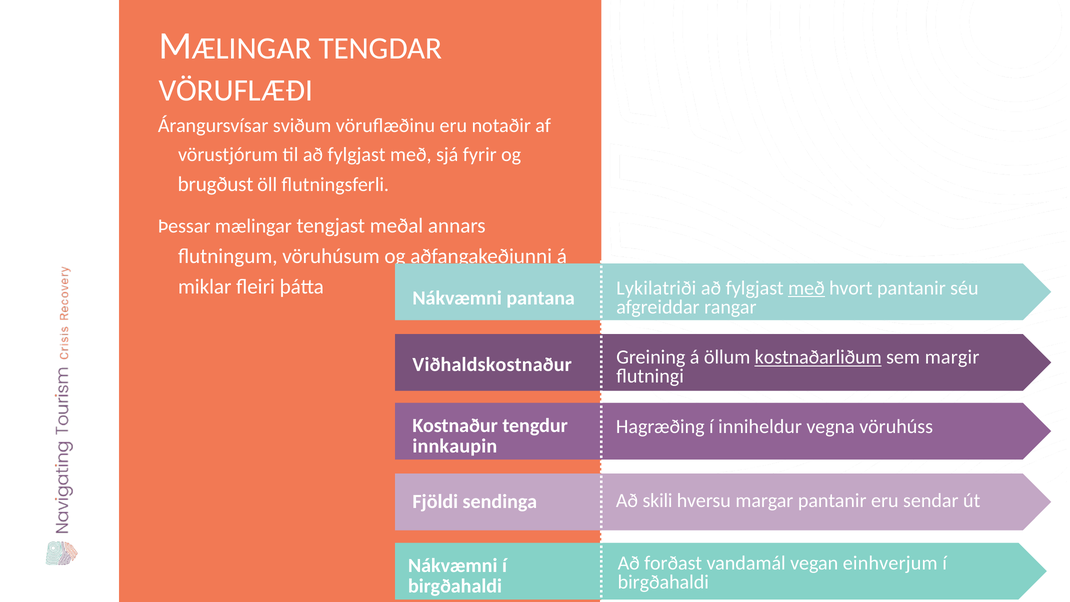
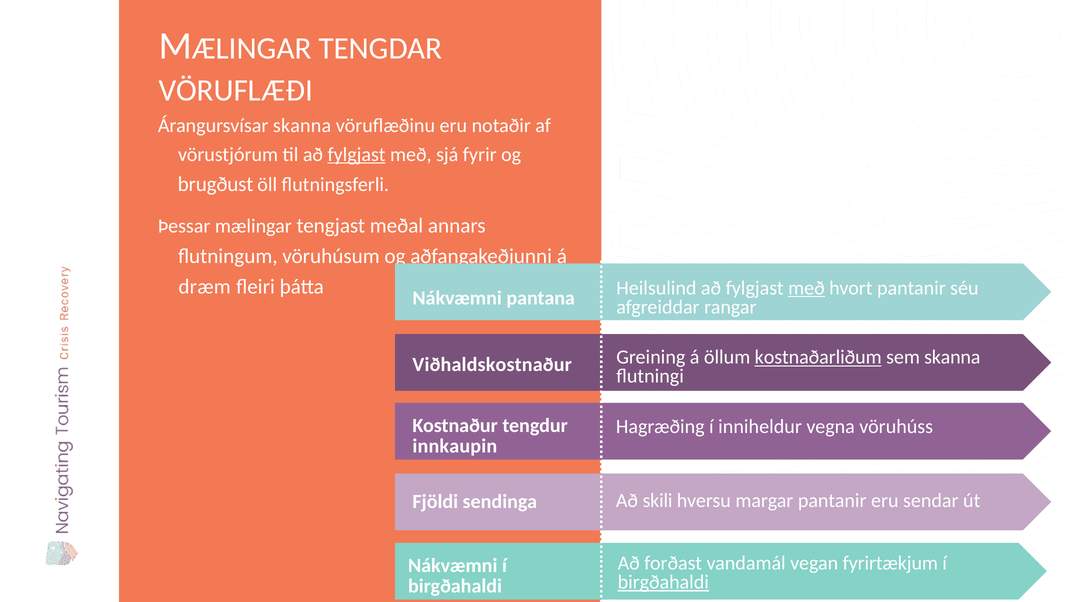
Árangursvísar sviðum: sviðum -> skanna
fylgjast at (357, 154) underline: none -> present
miklar: miklar -> dræm
Lykilatriði: Lykilatriði -> Heilsulind
sem margir: margir -> skanna
einhverjum: einhverjum -> fyrirtækjum
birgðahaldi at (663, 582) underline: none -> present
